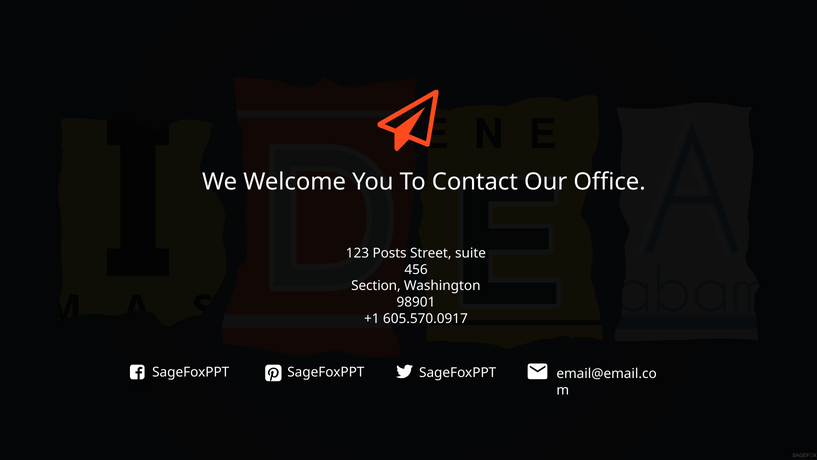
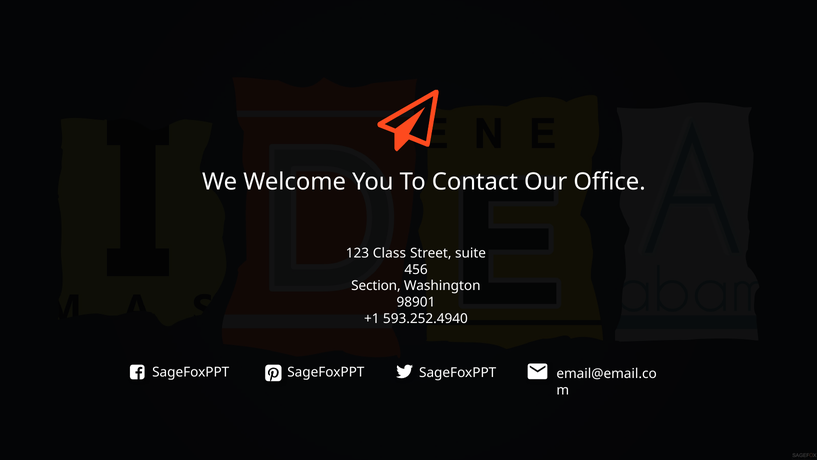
Posts: Posts -> Class
605.570.0917: 605.570.0917 -> 593.252.4940
